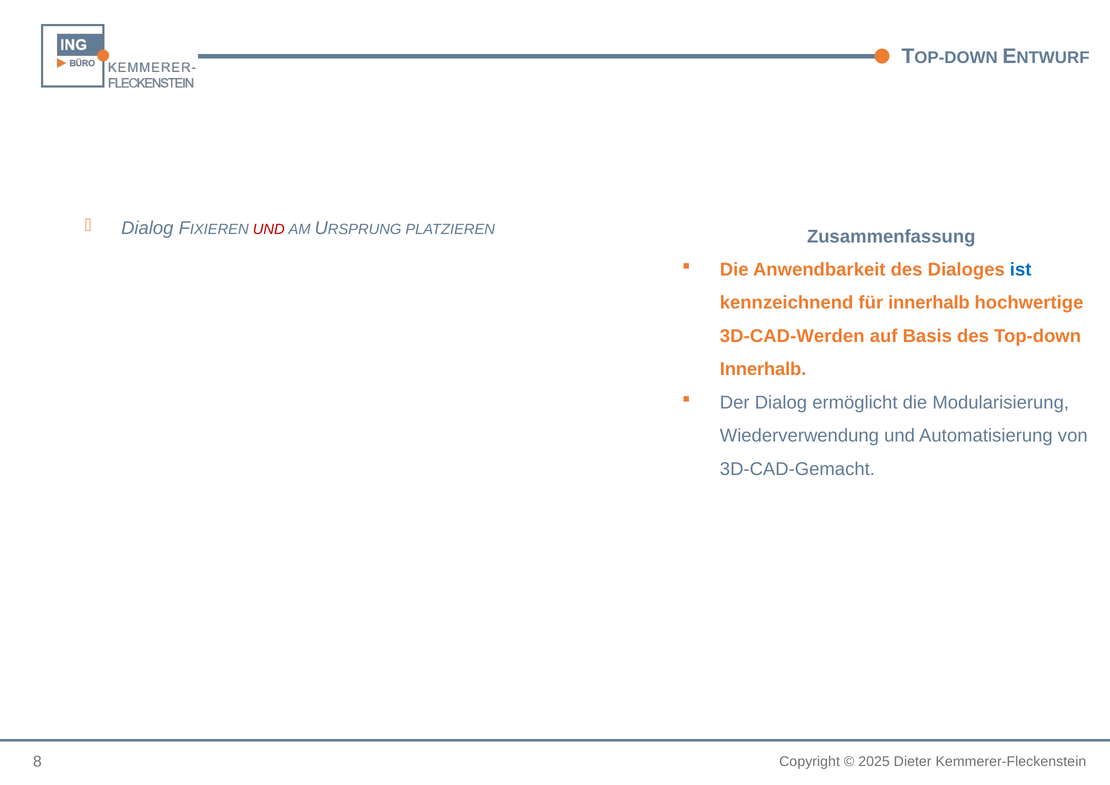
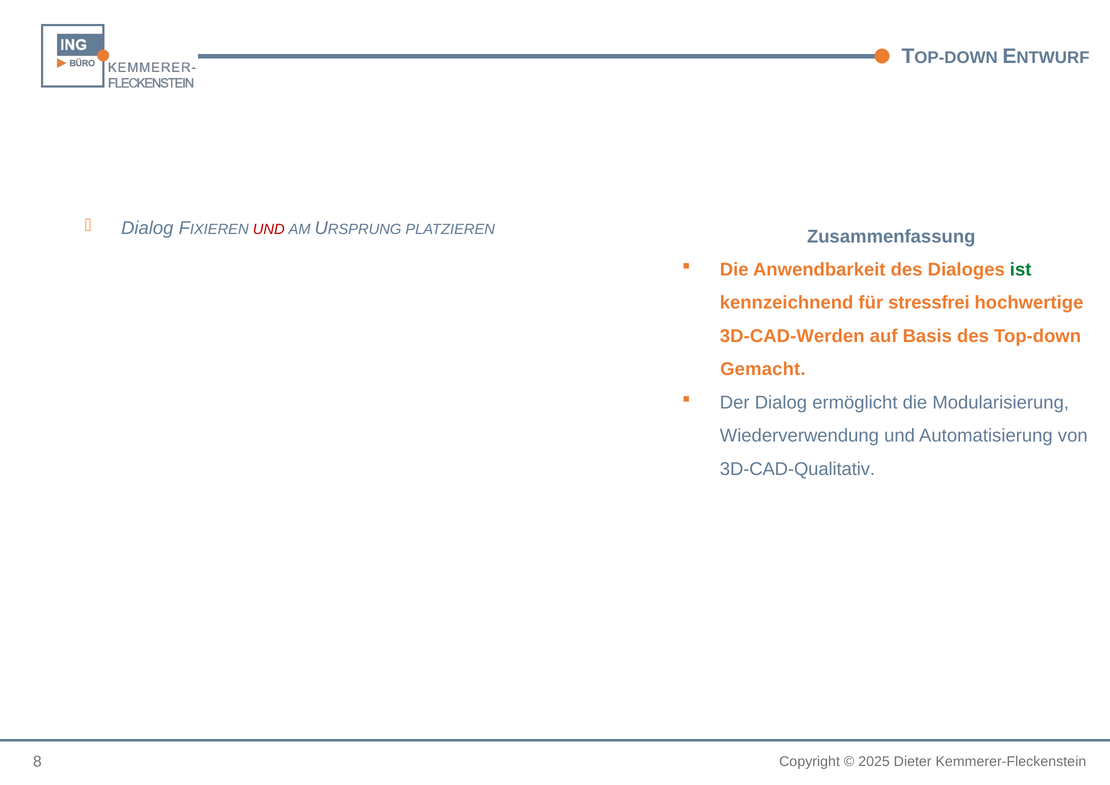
ist colour: blue -> green
für innerhalb: innerhalb -> stressfrei
Innerhalb at (763, 369): Innerhalb -> Gemacht
3D-CAD-Gemacht: 3D-CAD-Gemacht -> 3D-CAD-Qualitativ
